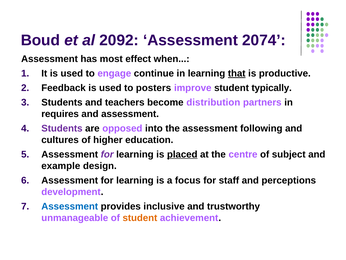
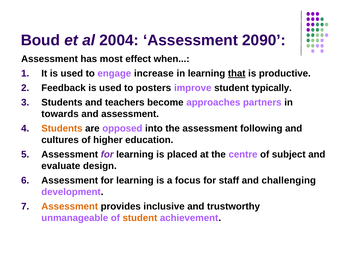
2092: 2092 -> 2004
2074: 2074 -> 2090
continue: continue -> increase
distribution: distribution -> approaches
requires: requires -> towards
Students at (62, 128) colour: purple -> orange
placed underline: present -> none
example: example -> evaluate
perceptions: perceptions -> challenging
Assessment at (70, 206) colour: blue -> orange
